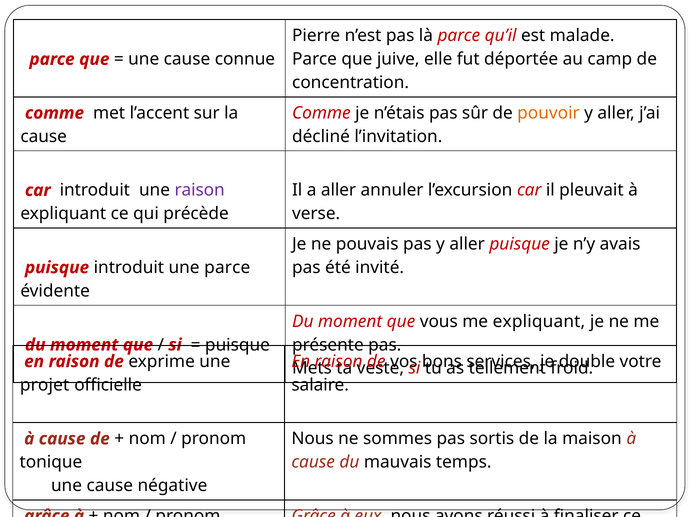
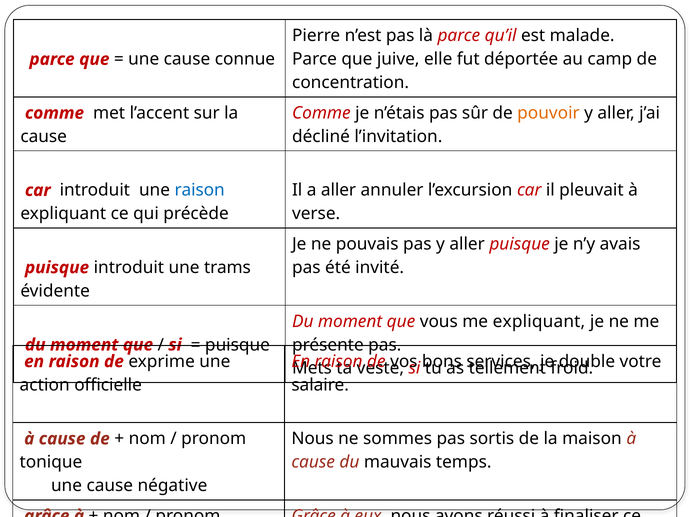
raison at (200, 190) colour: purple -> blue
une parce: parce -> trams
projet at (45, 385): projet -> action
